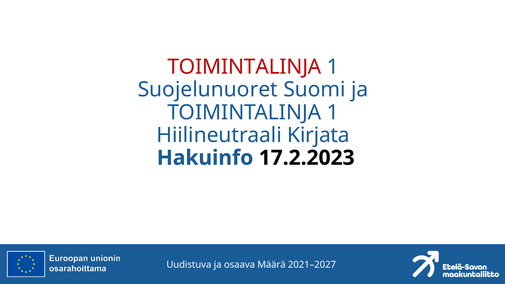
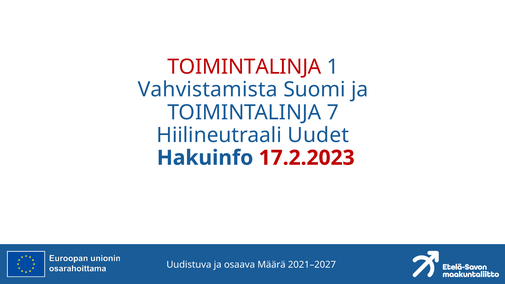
Suojelunuoret: Suojelunuoret -> Vahvistamista
1 at (333, 112): 1 -> 7
Kirjata: Kirjata -> Uudet
17.2.2023 colour: black -> red
